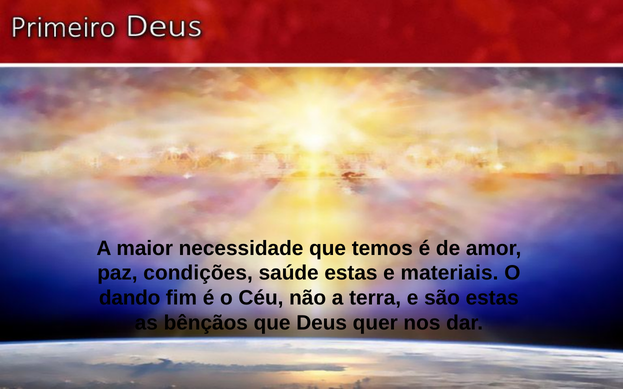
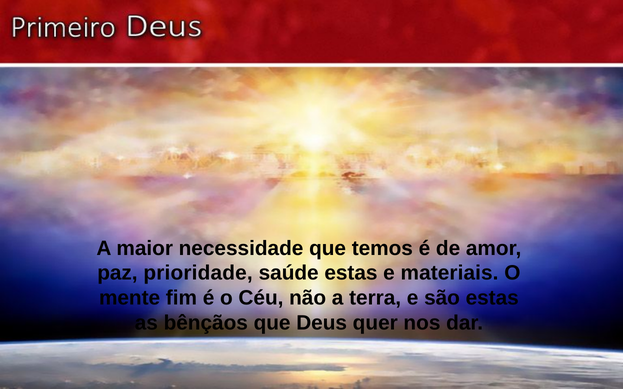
condições: condições -> prioridade
dando: dando -> mente
